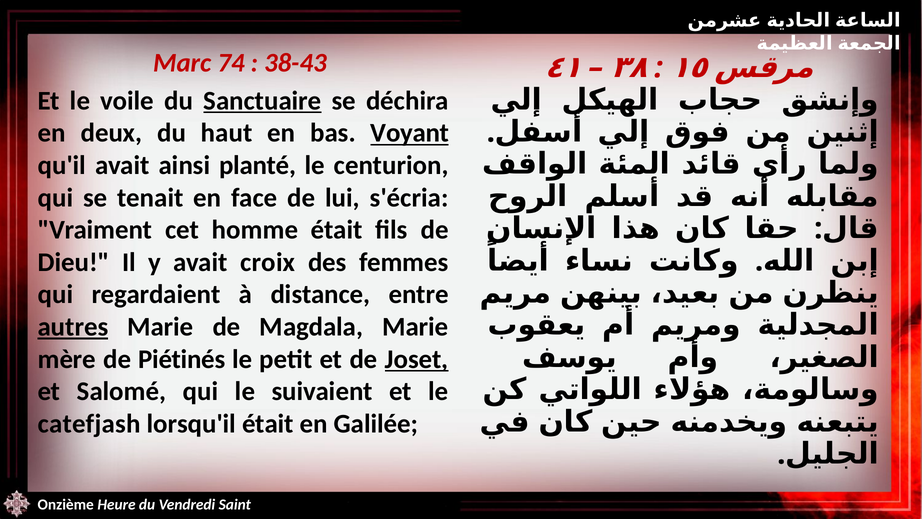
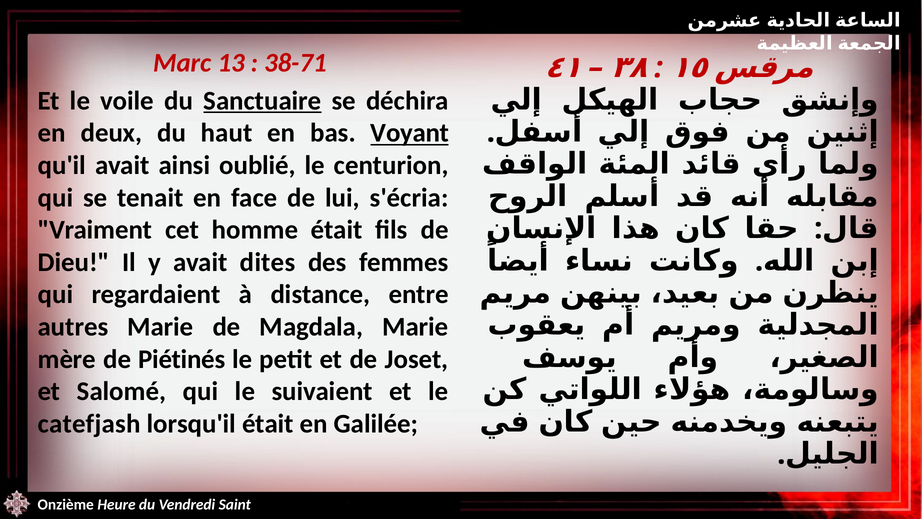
74: 74 -> 13
38-43: 38-43 -> 38-71
planté: planté -> oublié
croix: croix -> dites
autres underline: present -> none
Joset underline: present -> none
